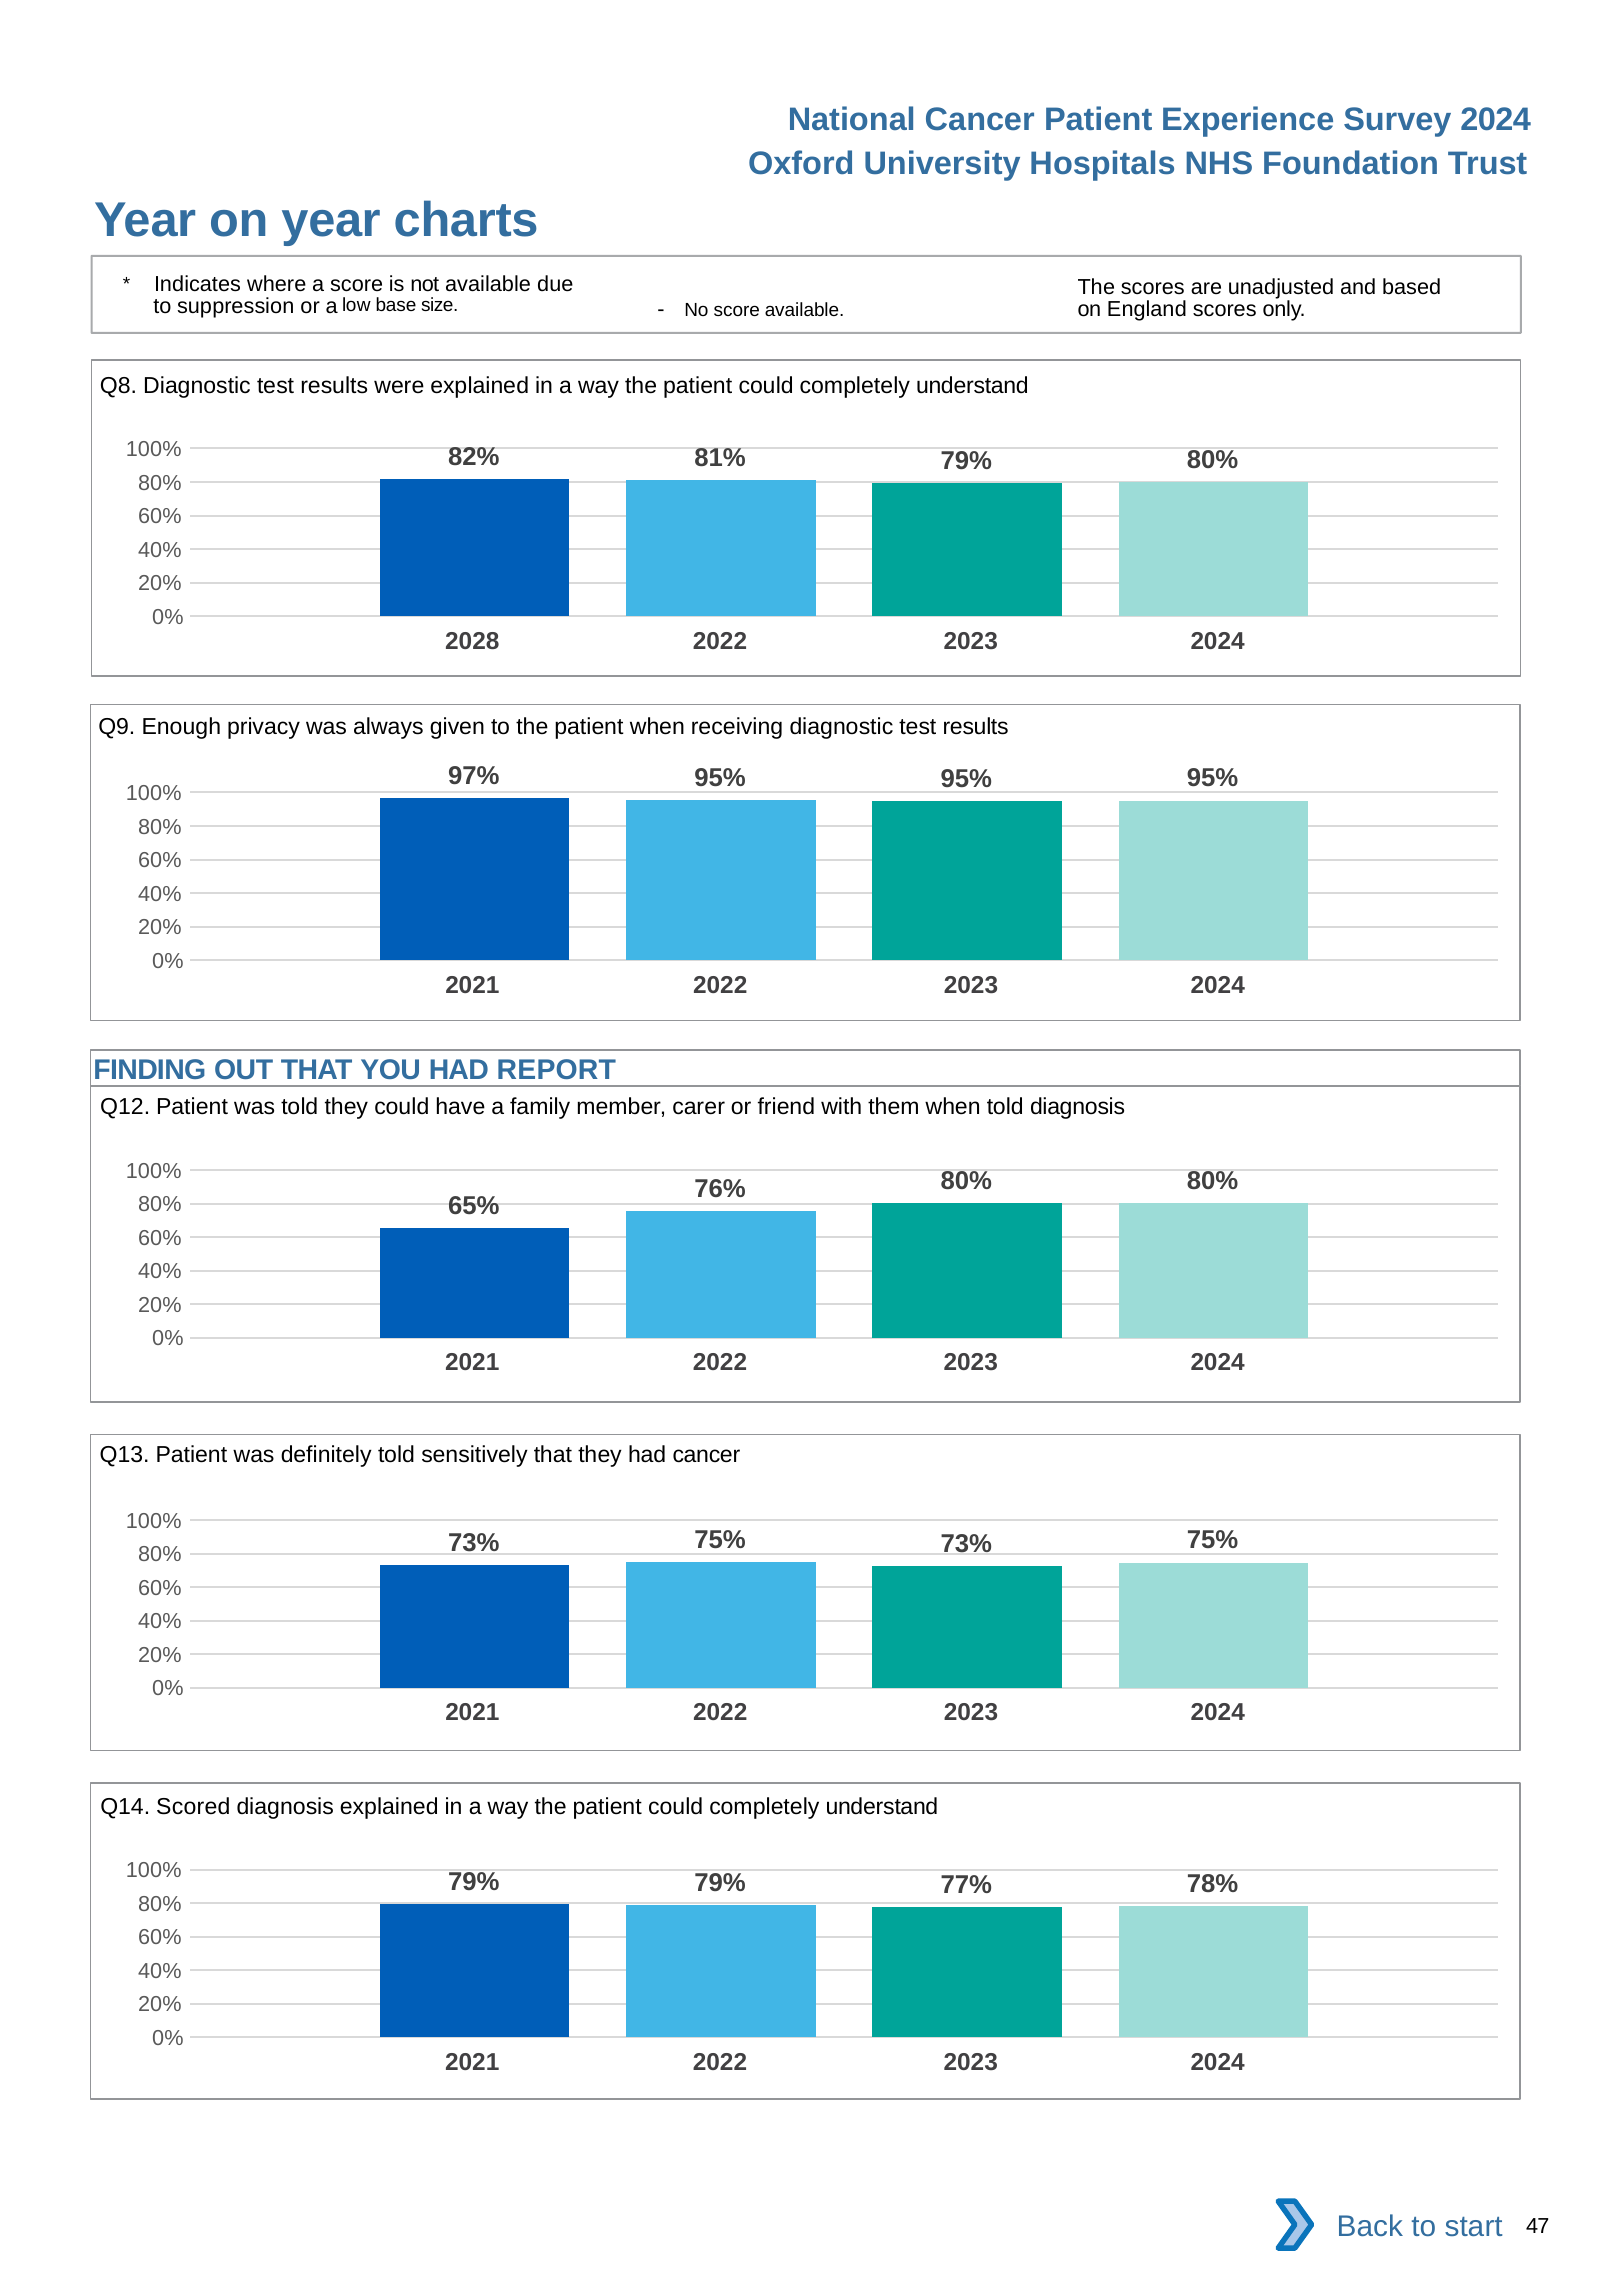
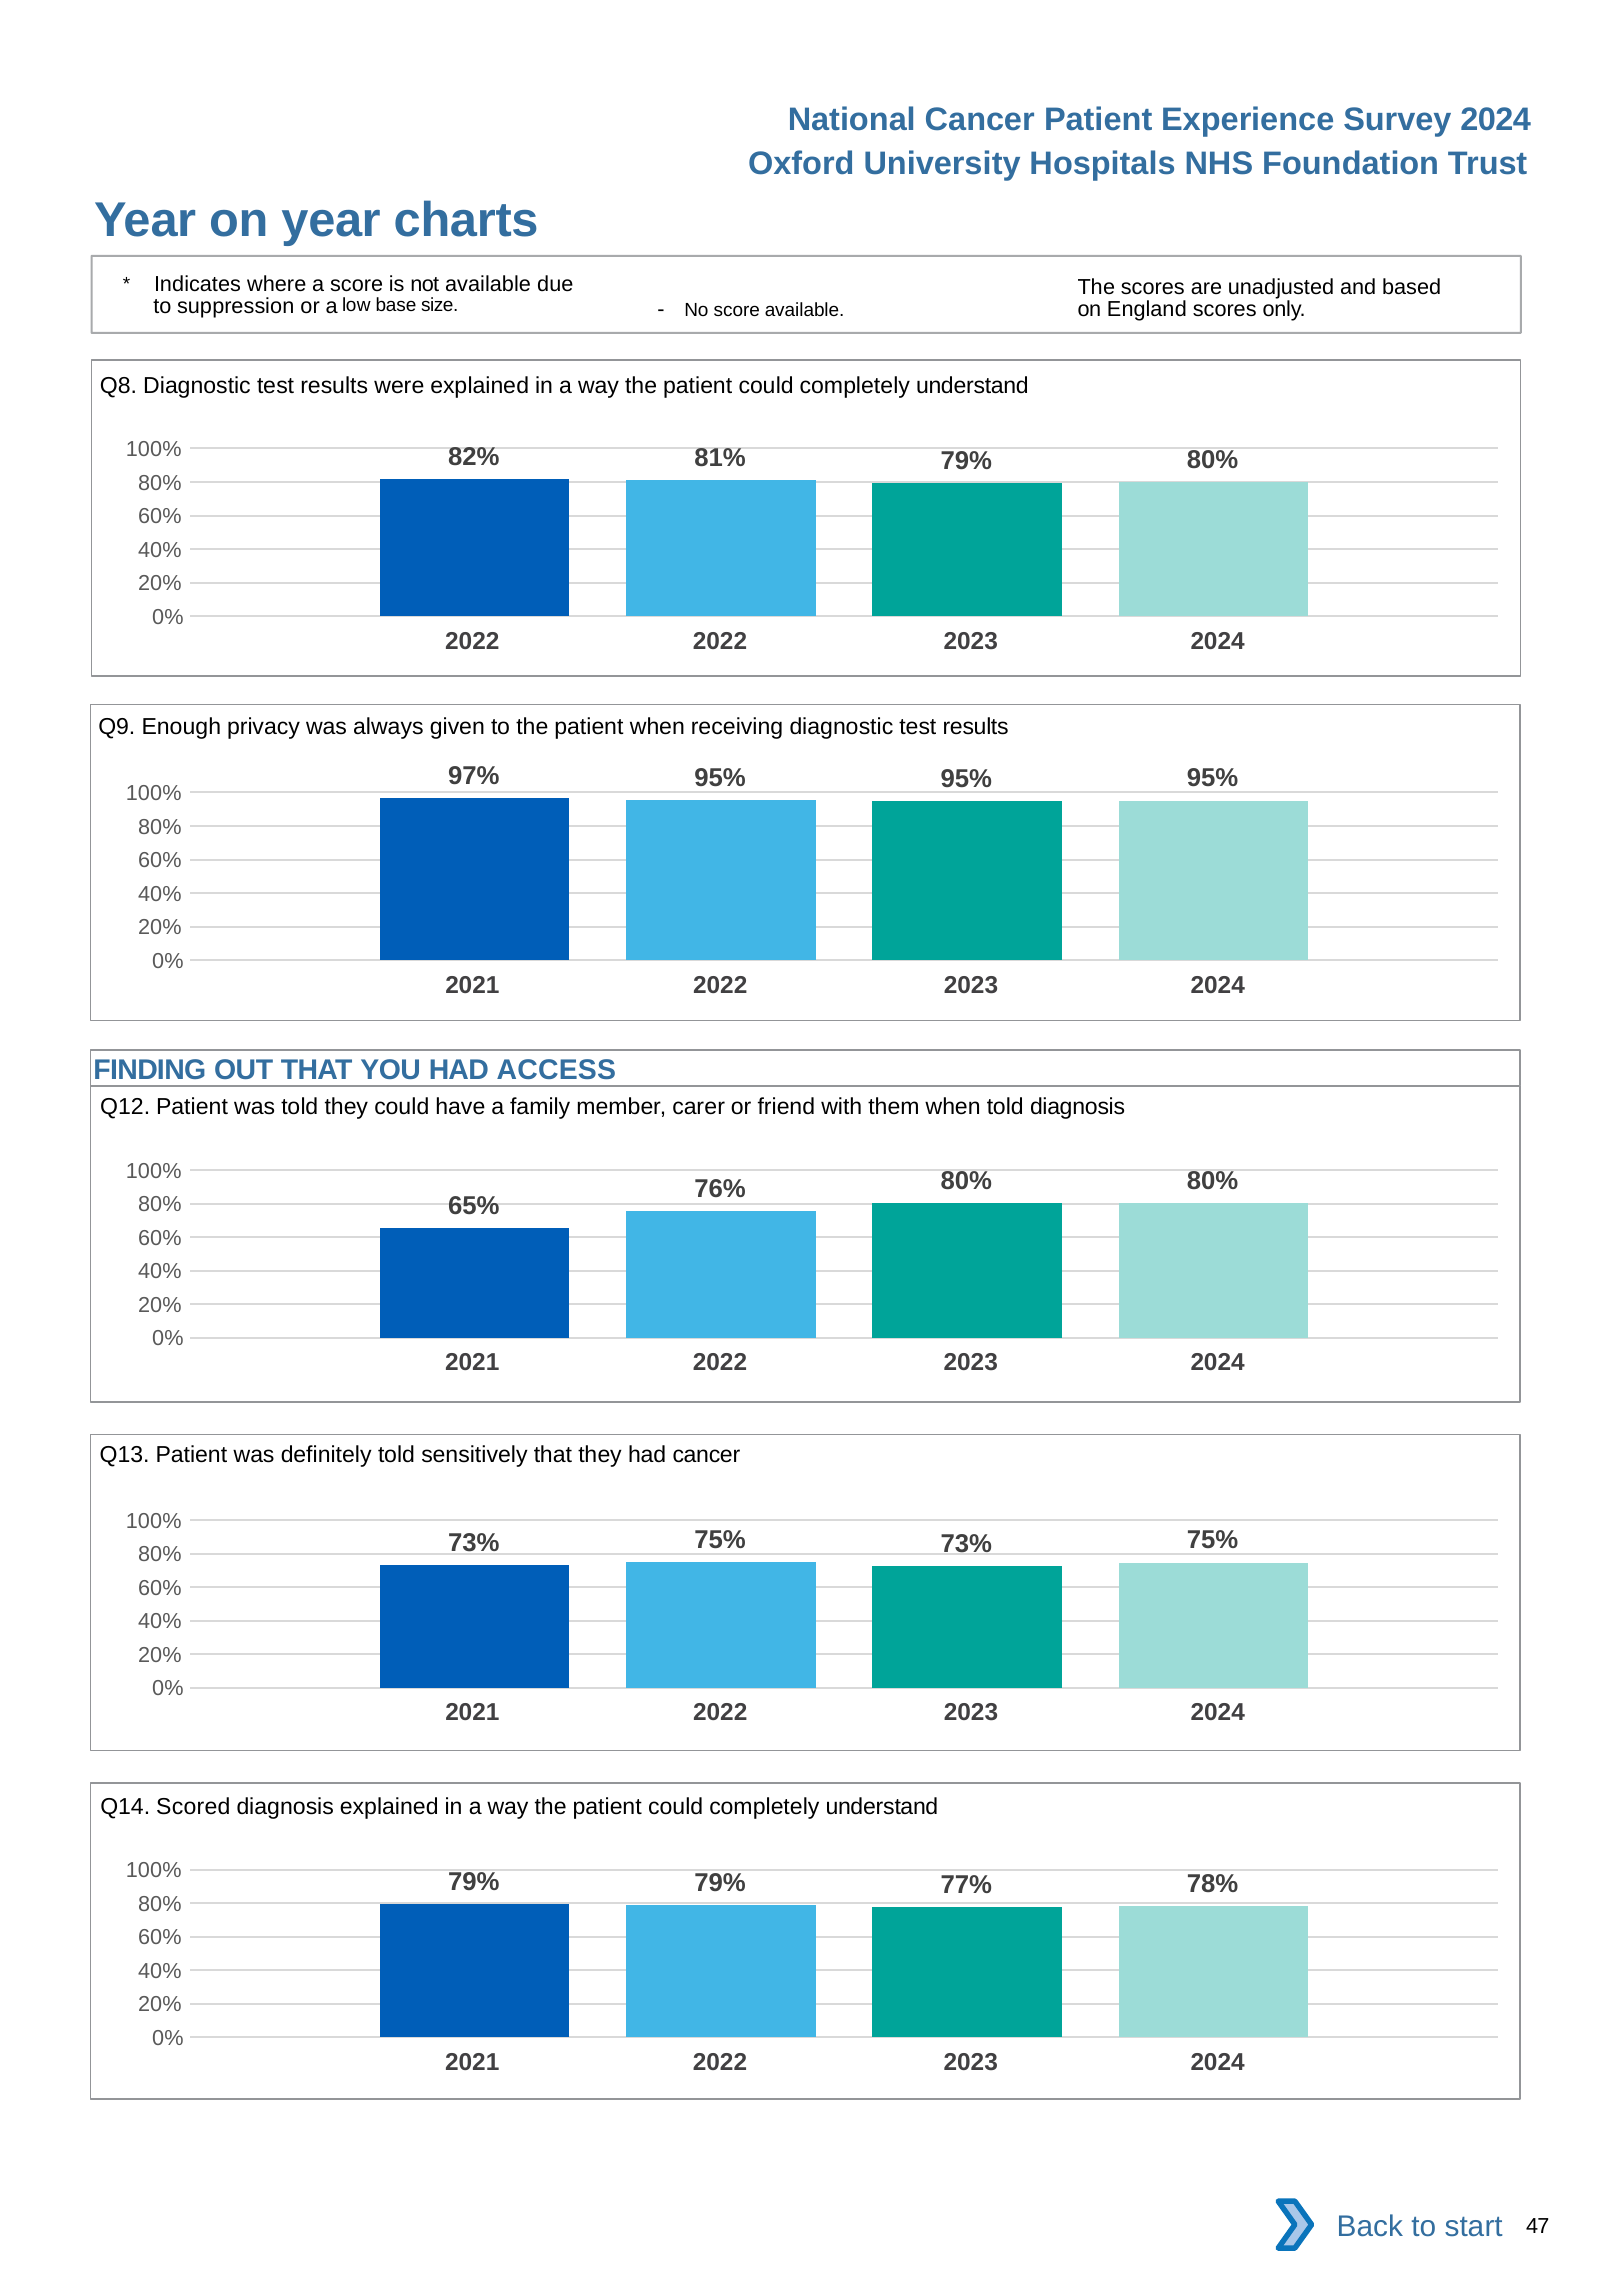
2028 at (472, 641): 2028 -> 2022
REPORT: REPORT -> ACCESS
